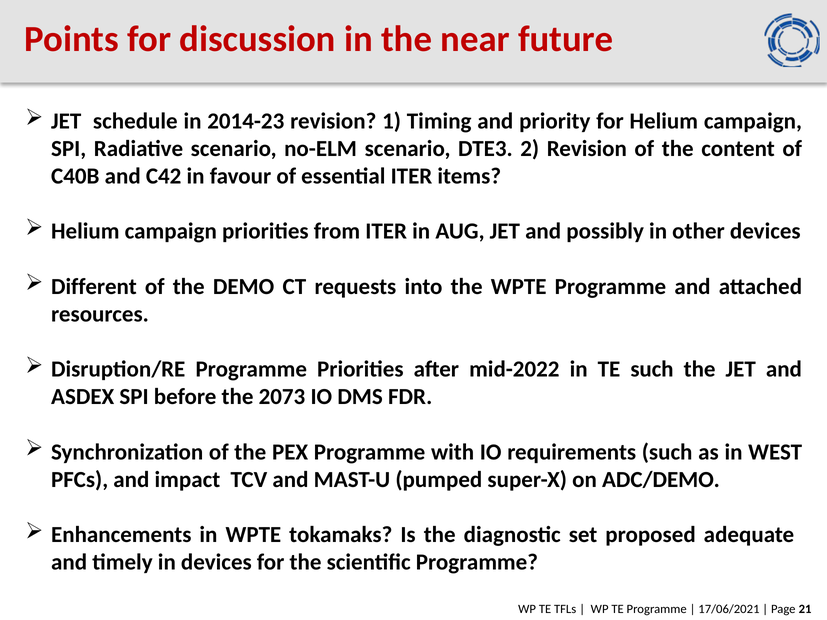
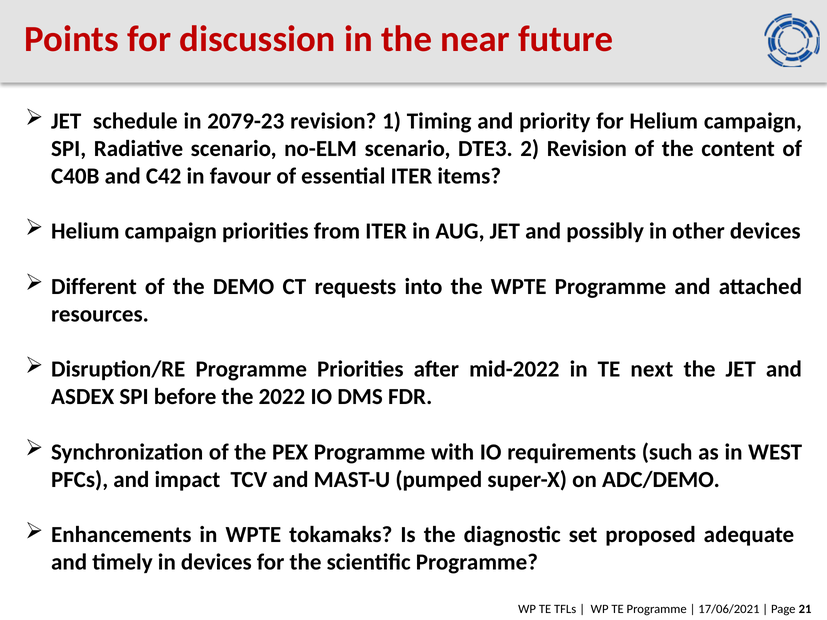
2014-23: 2014-23 -> 2079-23
TE such: such -> next
2073: 2073 -> 2022
